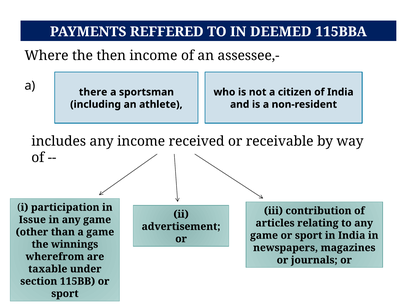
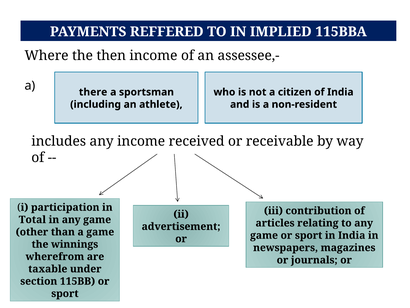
DEEMED: DEEMED -> IMPLIED
Issue: Issue -> Total
